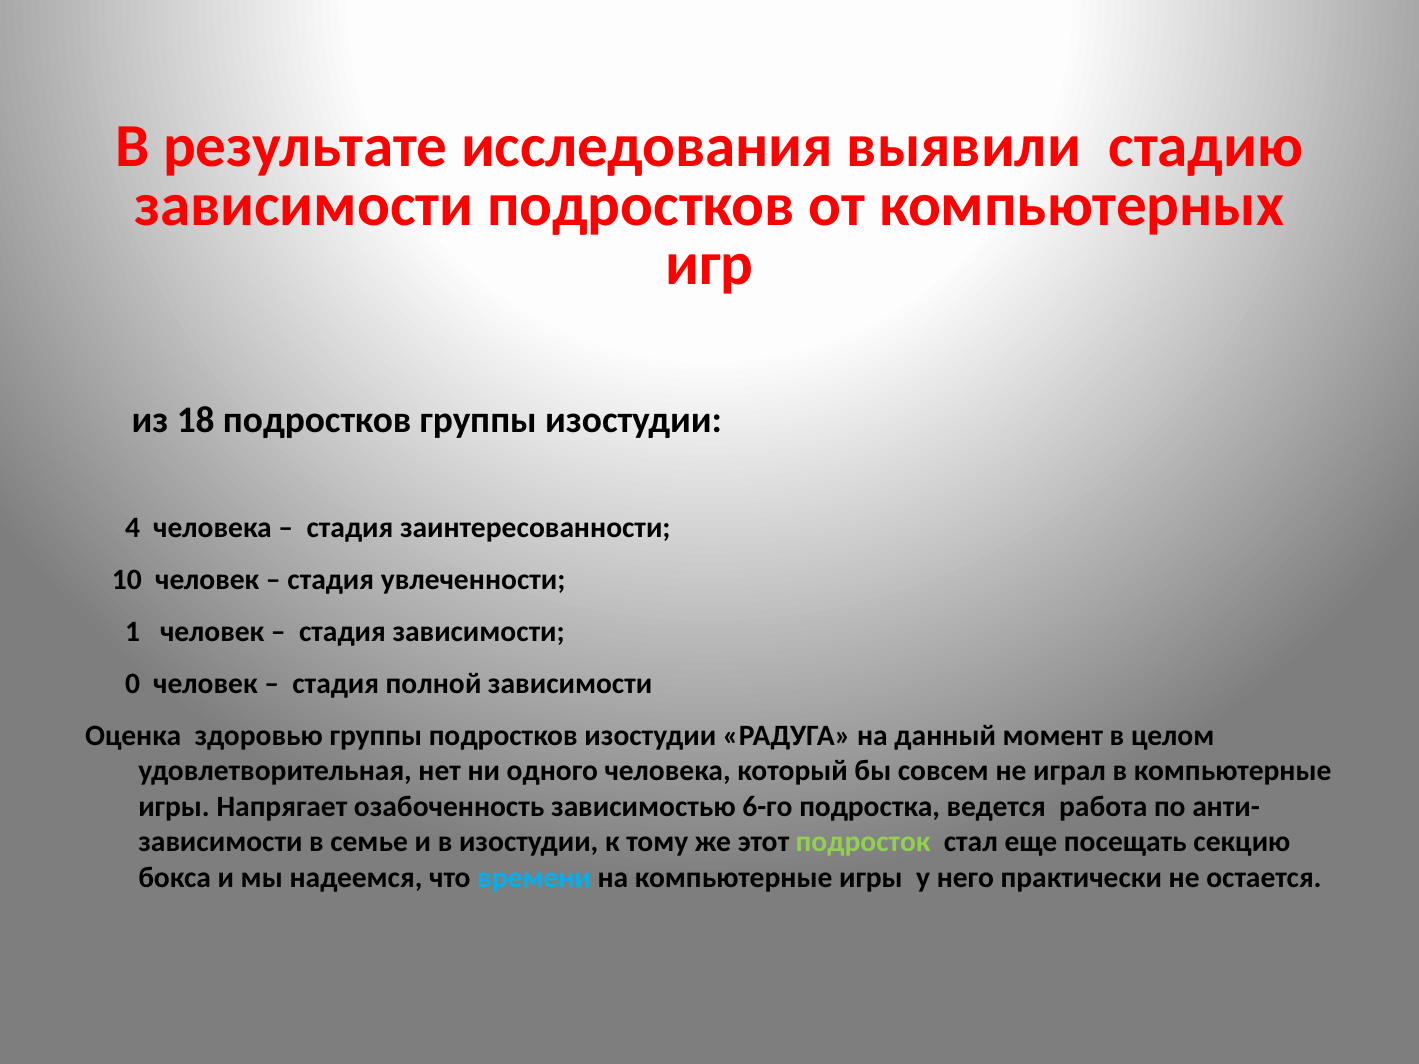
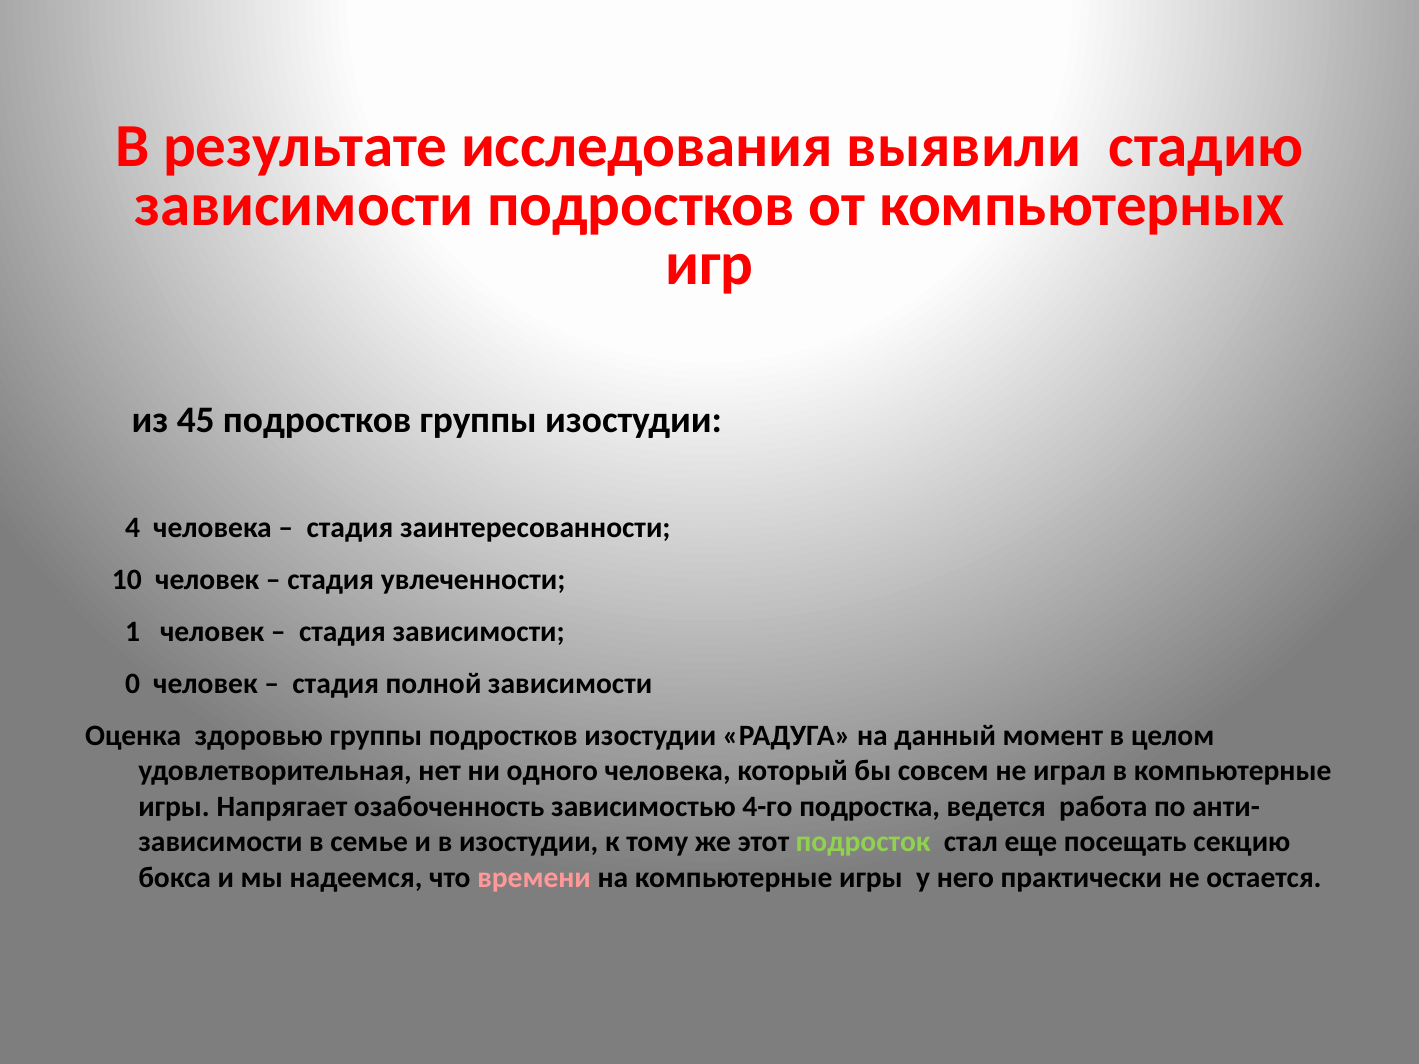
18: 18 -> 45
6-го: 6-го -> 4-го
времени colour: light blue -> pink
